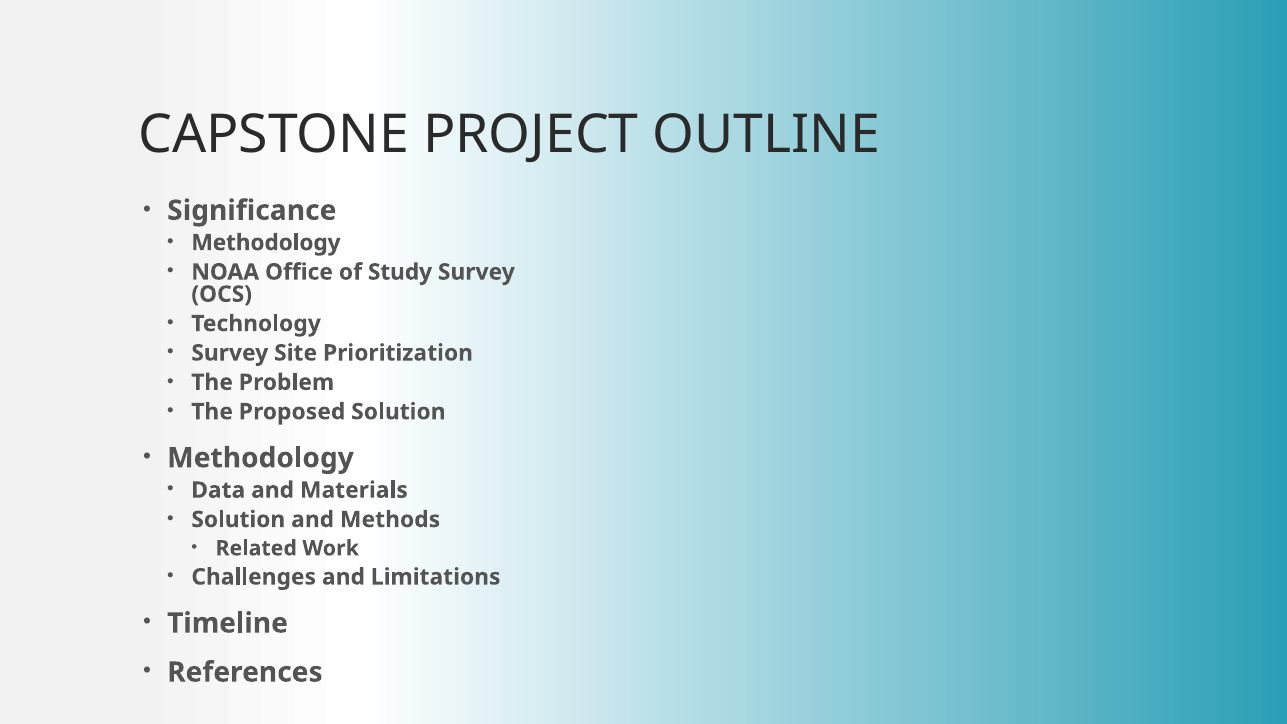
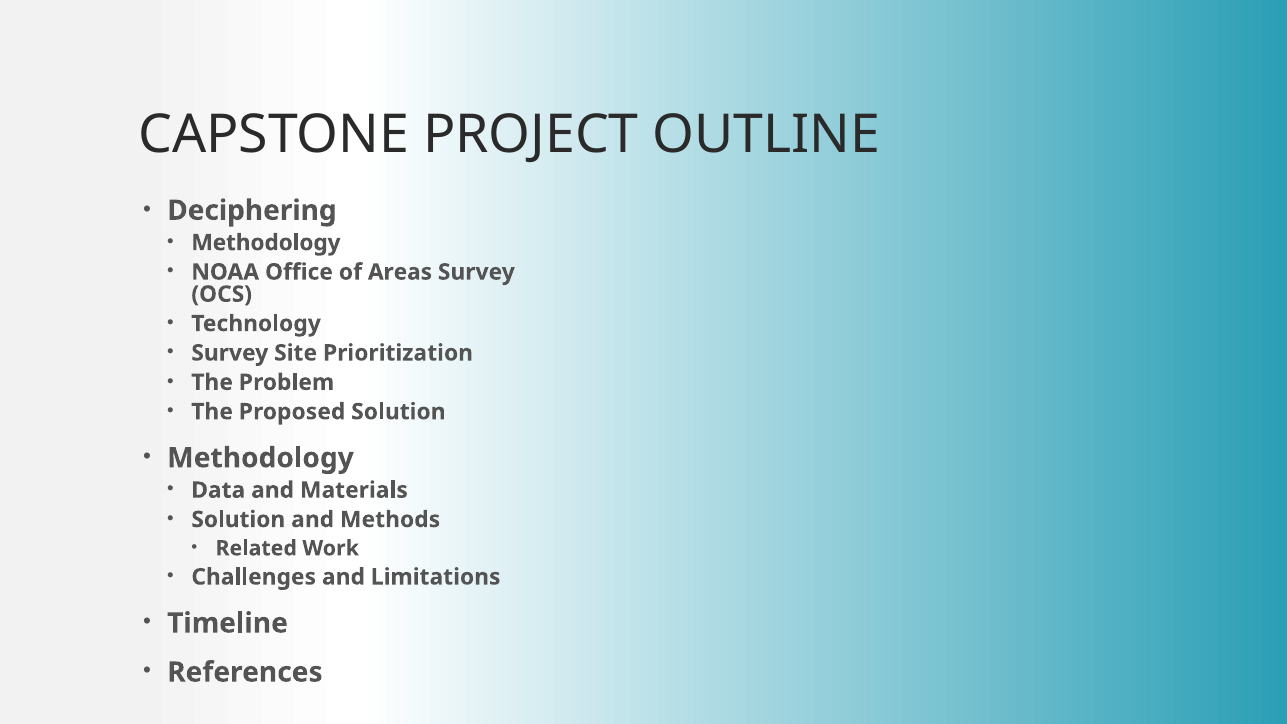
Significance: Significance -> Deciphering
Study: Study -> Areas
